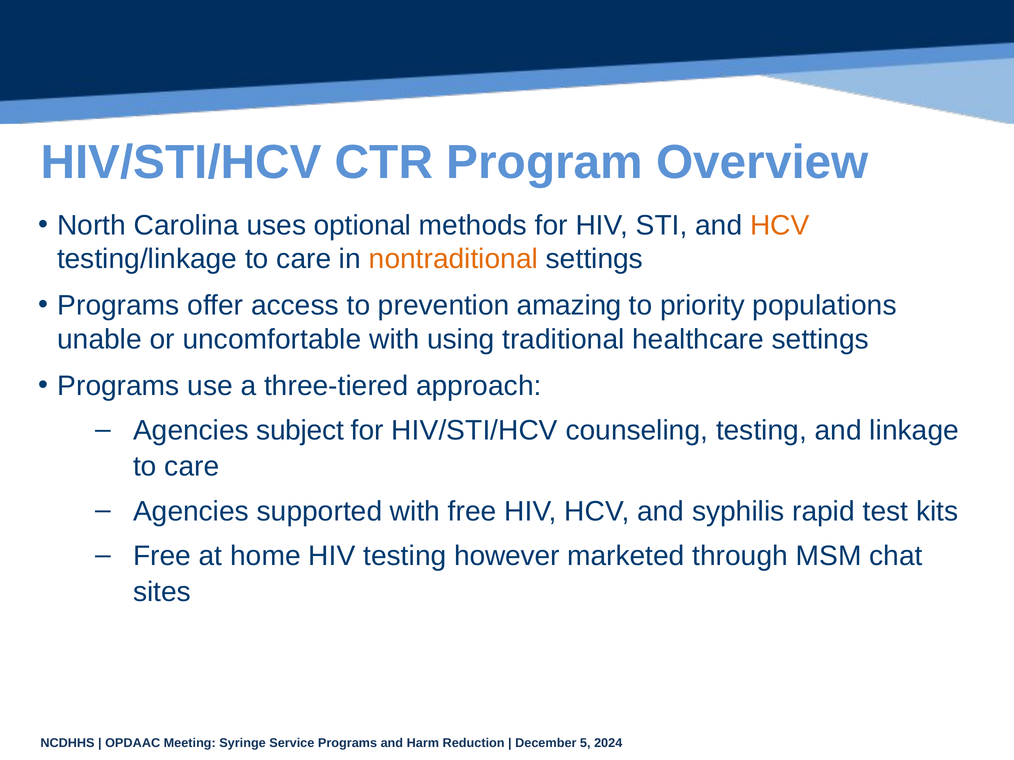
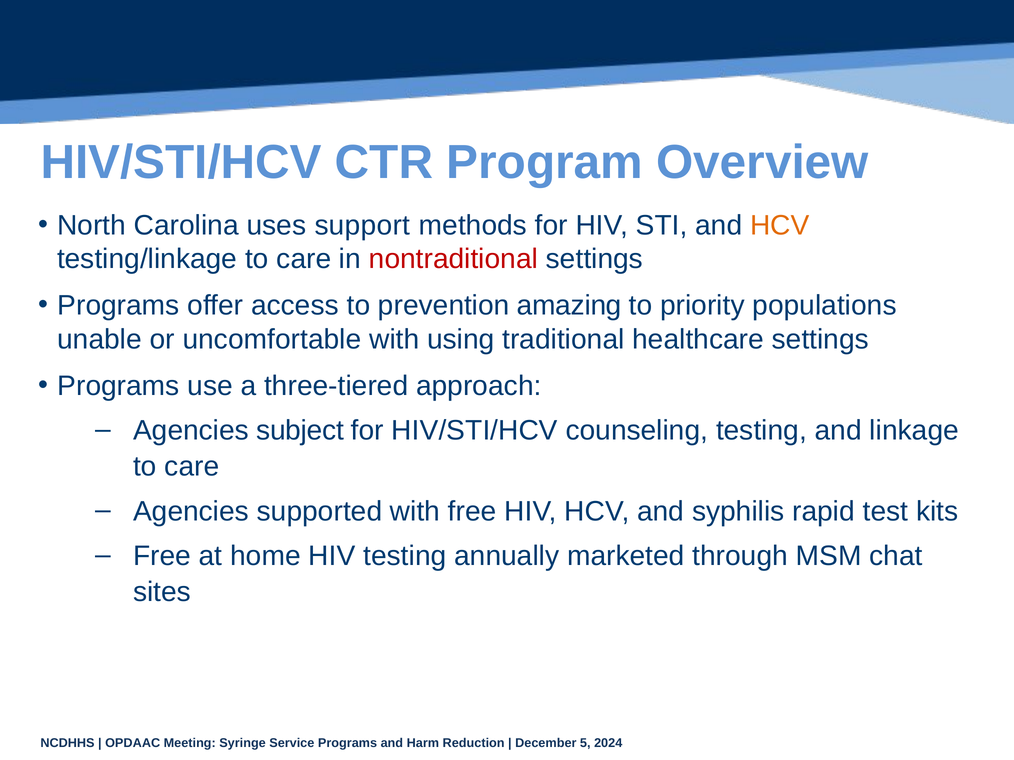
optional: optional -> support
nontraditional colour: orange -> red
however: however -> annually
